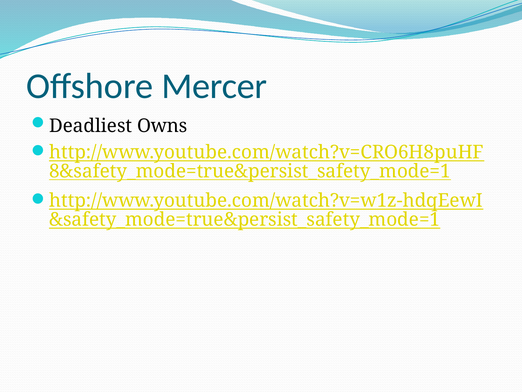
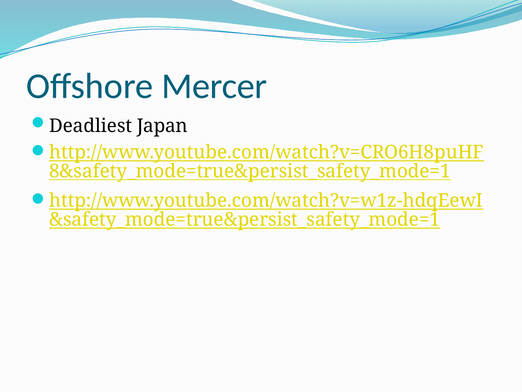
Owns: Owns -> Japan
